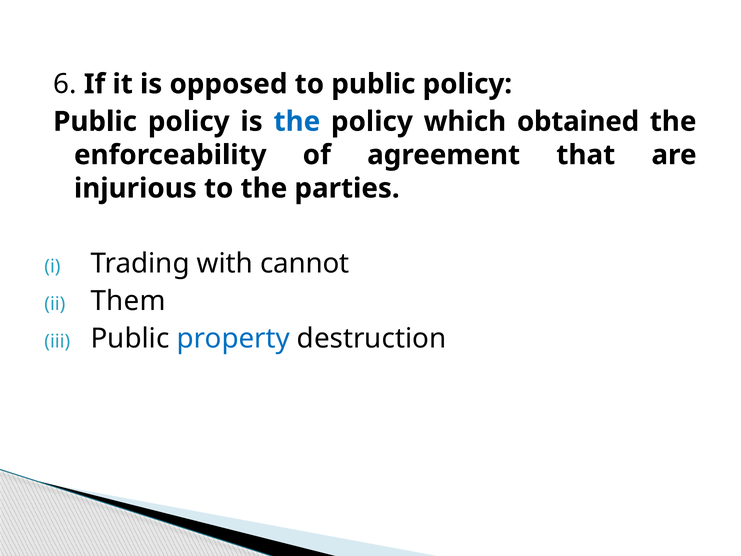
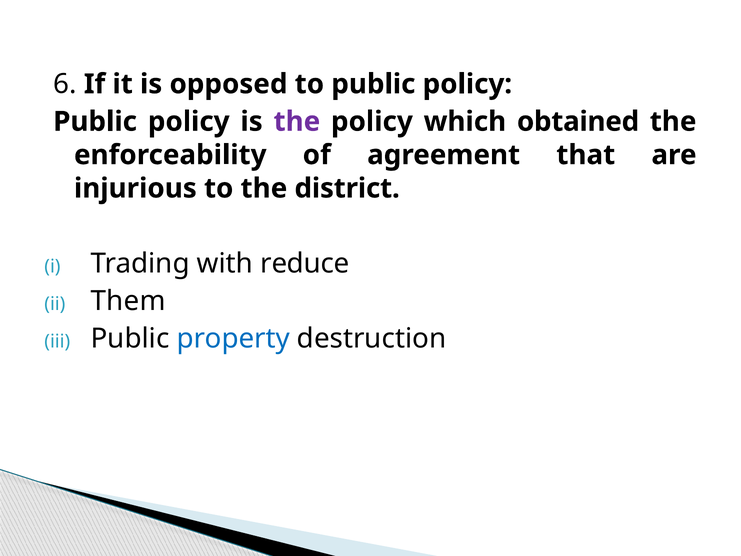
the at (297, 122) colour: blue -> purple
parties: parties -> district
cannot: cannot -> reduce
